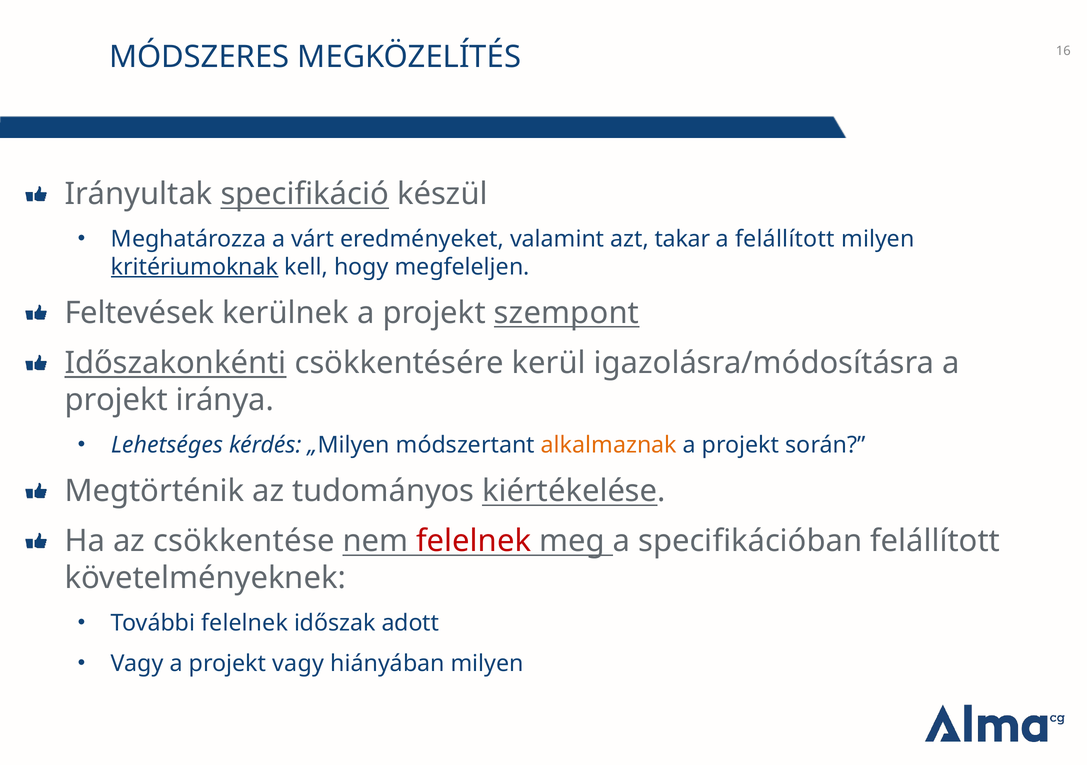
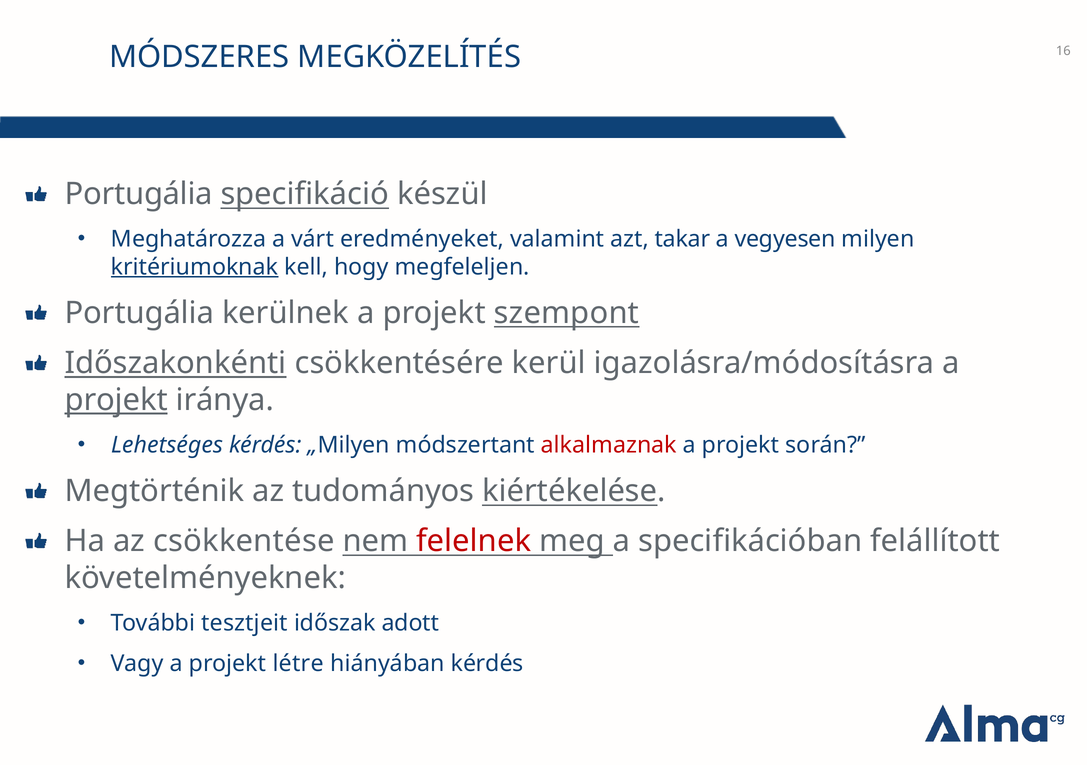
Irányultak at (139, 194): Irányultak -> Portugália
a felállított: felállított -> vegyesen
Feltevések at (139, 313): Feltevések -> Portugália
projekt at (116, 400) underline: none -> present
alkalmaznak colour: orange -> red
További felelnek: felelnek -> tesztjeit
projekt vagy: vagy -> létre
hiányában milyen: milyen -> kérdés
